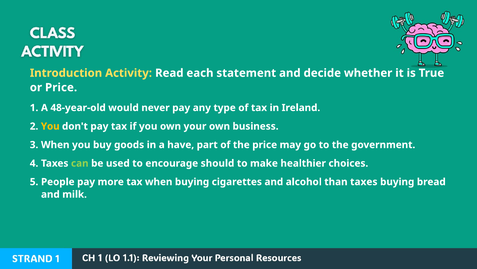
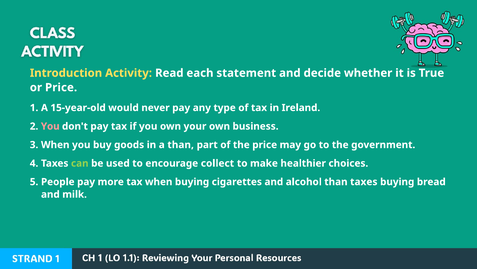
48-year-old: 48-year-old -> 15-year-old
You at (50, 126) colour: yellow -> pink
a have: have -> than
should: should -> collect
